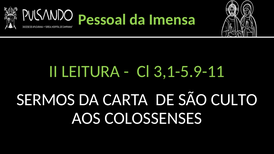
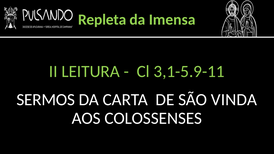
Pessoal: Pessoal -> Repleta
CULTO: CULTO -> VINDA
